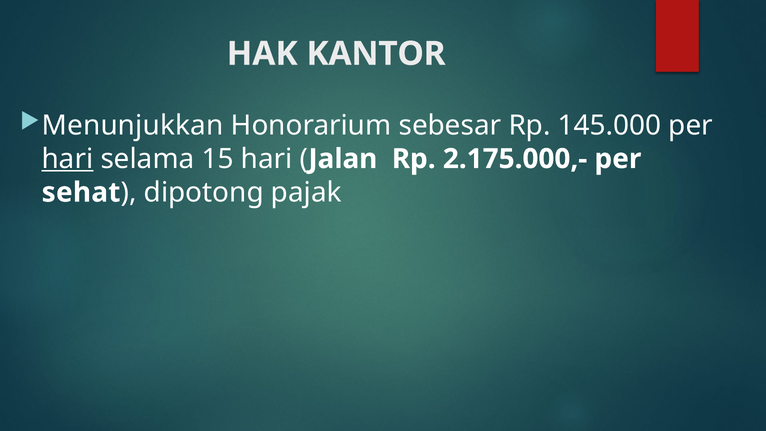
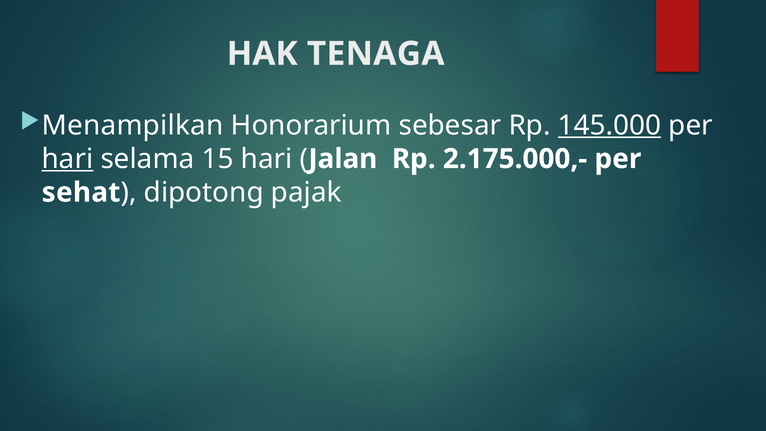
KANTOR: KANTOR -> TENAGA
Menunjukkan: Menunjukkan -> Menampilkan
145.000 underline: none -> present
